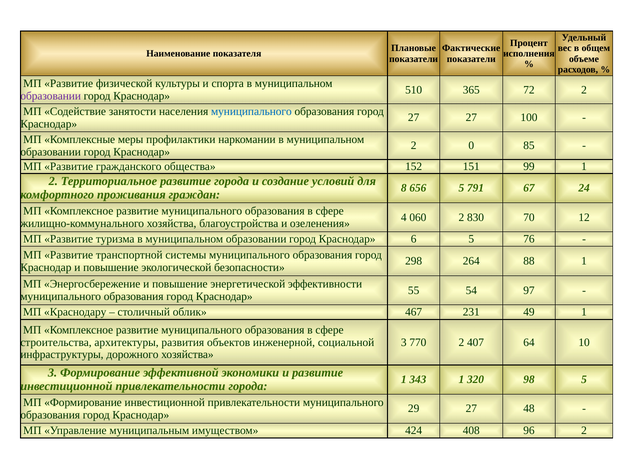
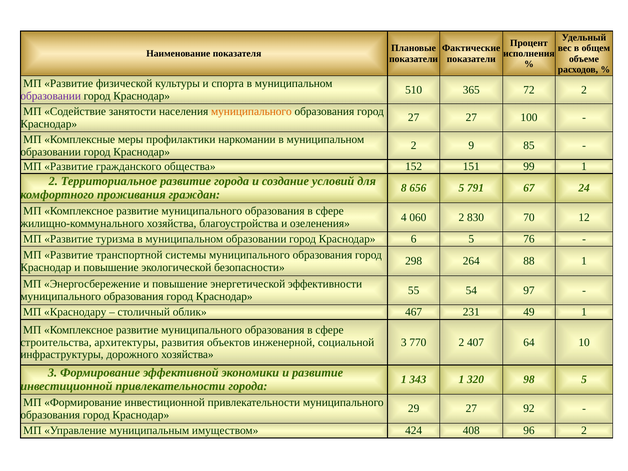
муниципального at (251, 112) colour: blue -> orange
0: 0 -> 9
48: 48 -> 92
